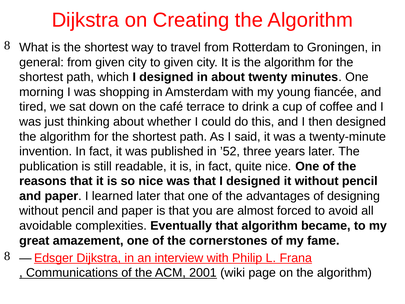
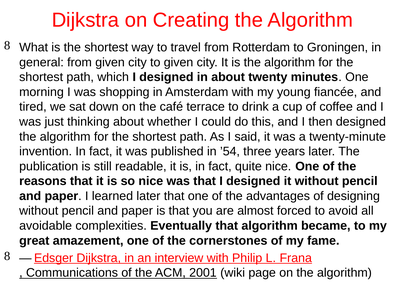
’52: ’52 -> ’54
